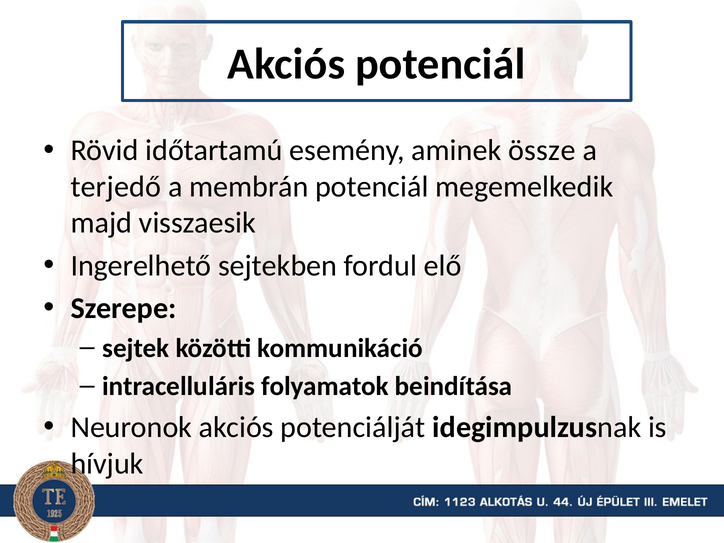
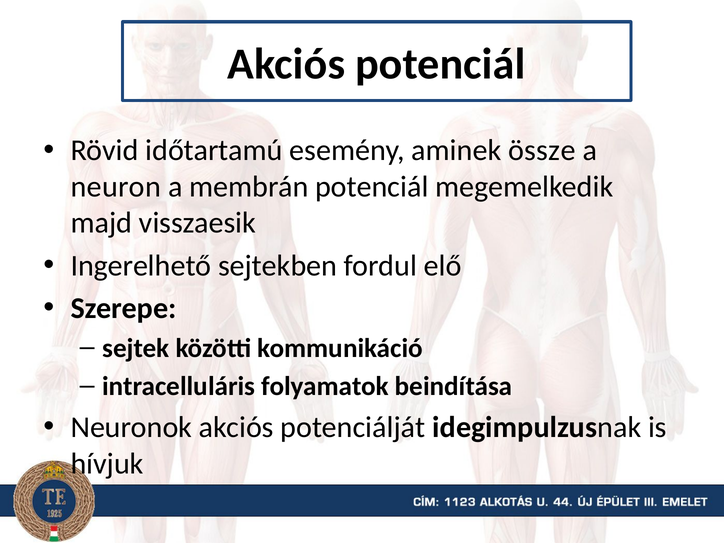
terjedő: terjedő -> neuron
